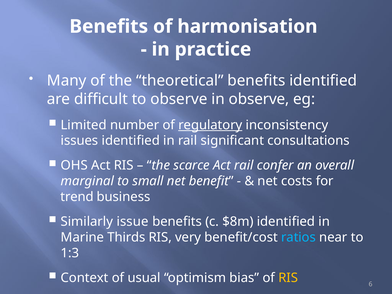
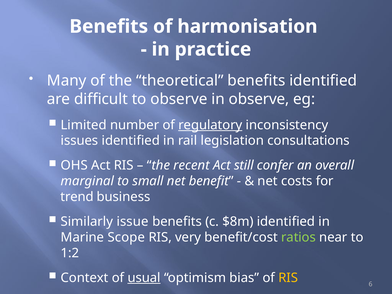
significant: significant -> legislation
scarce: scarce -> recent
Act rail: rail -> still
Thirds: Thirds -> Scope
ratios colour: light blue -> light green
1:3: 1:3 -> 1:2
usual underline: none -> present
